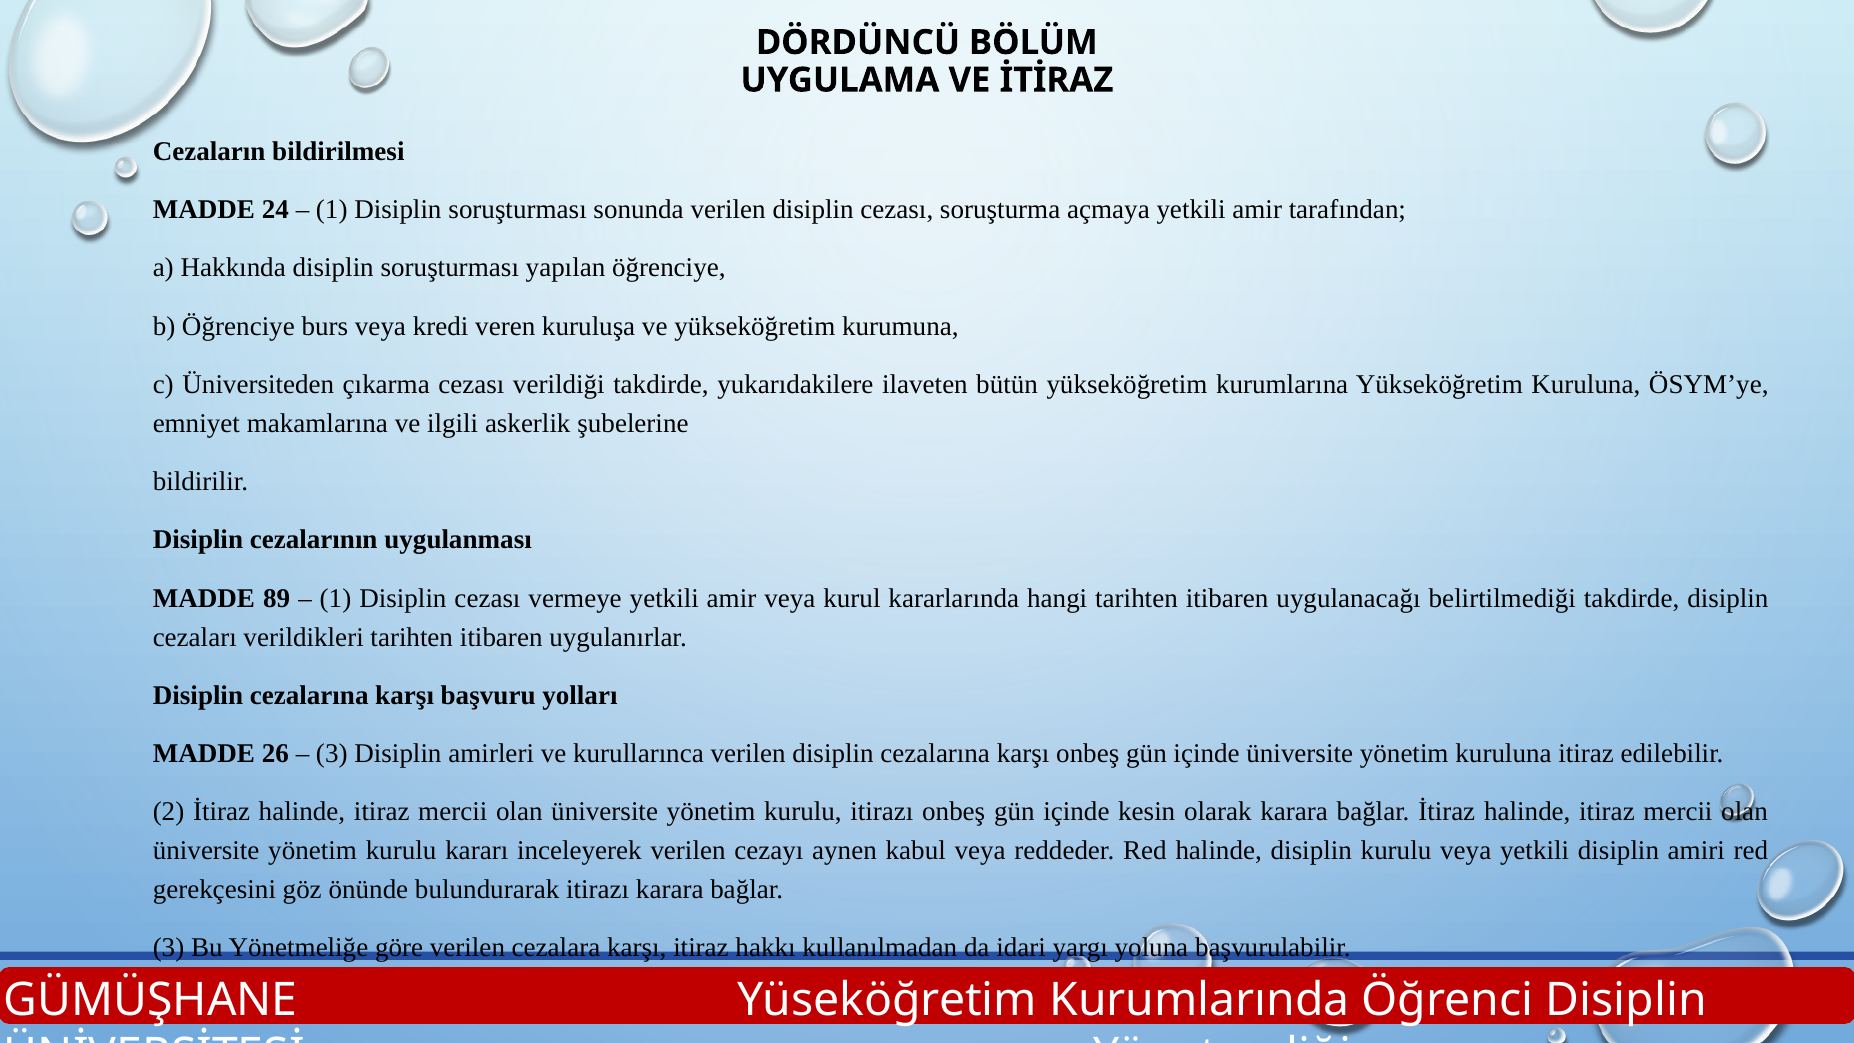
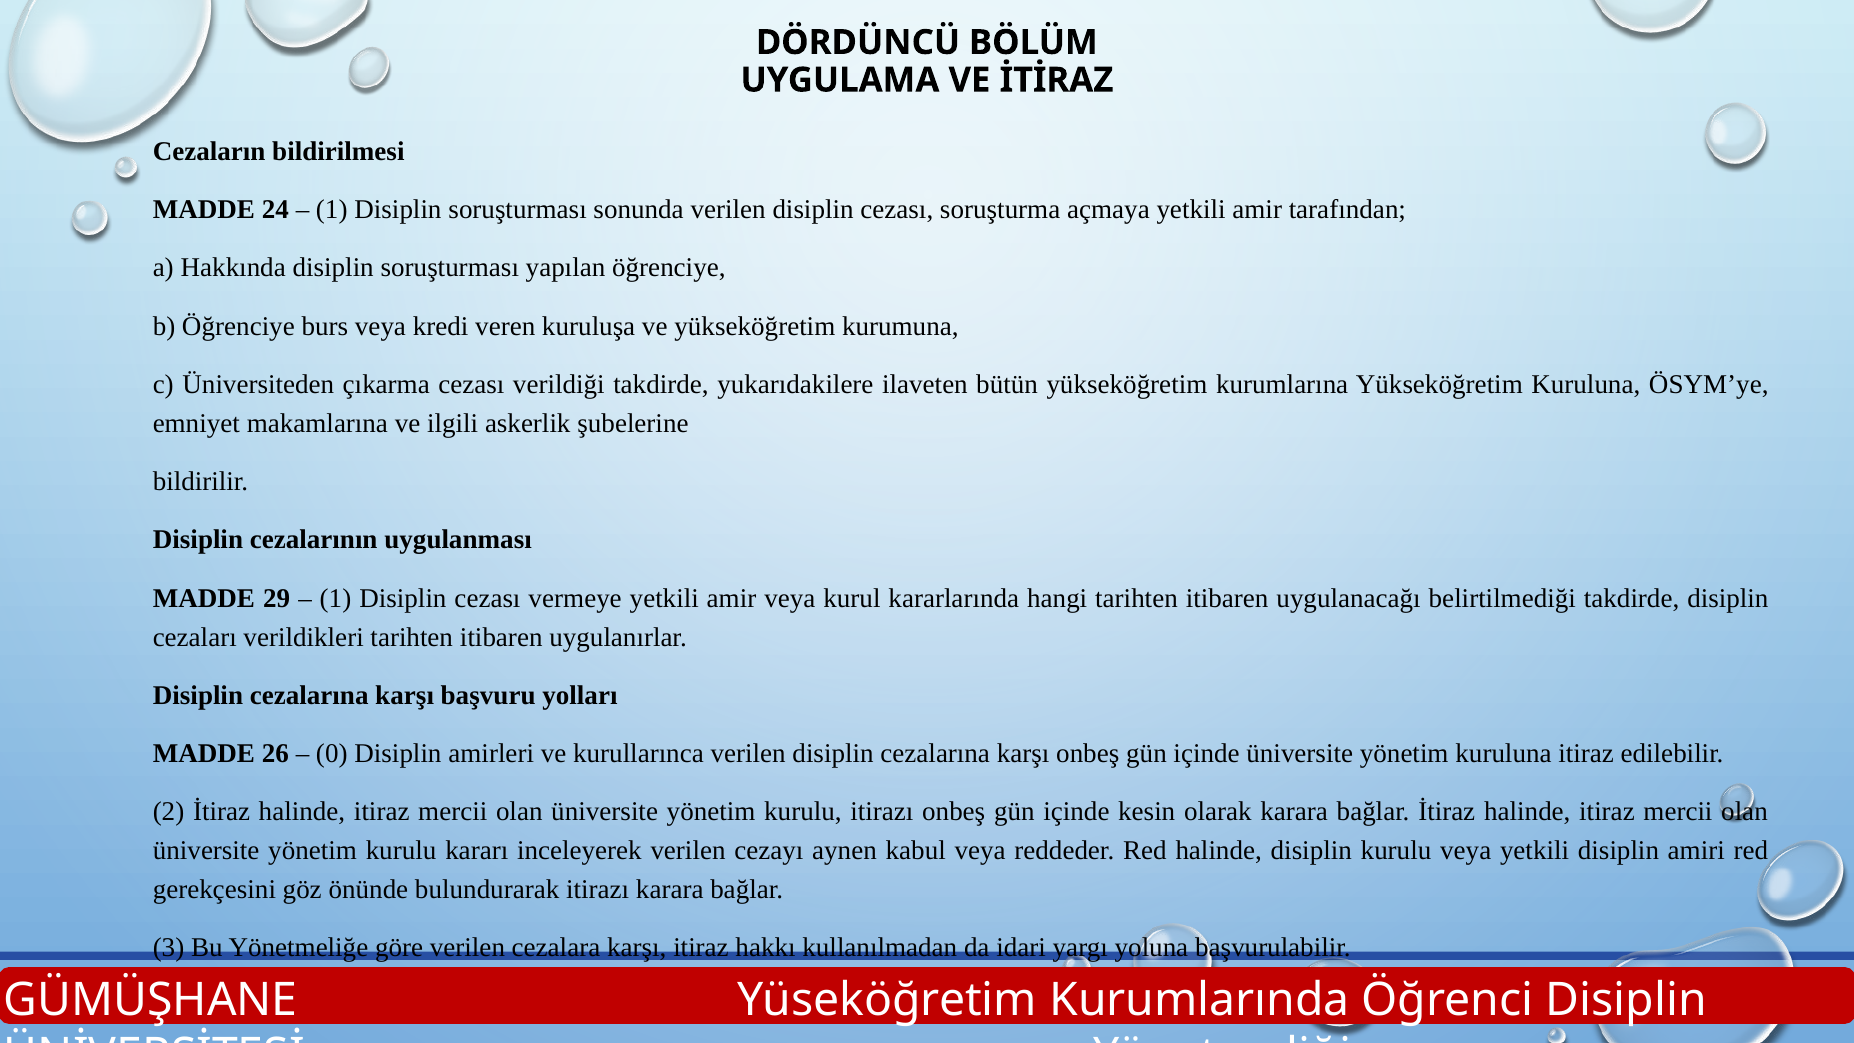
89: 89 -> 29
3 at (332, 754): 3 -> 0
